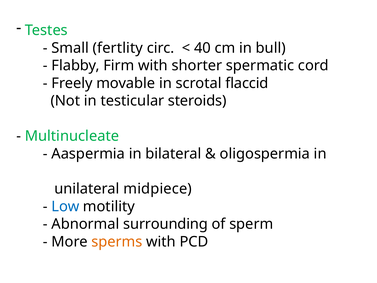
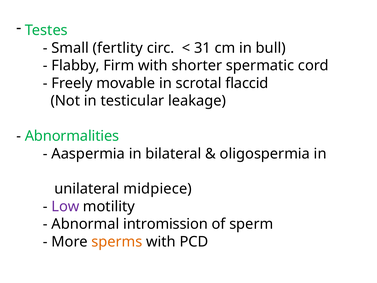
40: 40 -> 31
steroids: steroids -> leakage
Multinucleate: Multinucleate -> Abnormalities
Low colour: blue -> purple
surrounding: surrounding -> intromission
